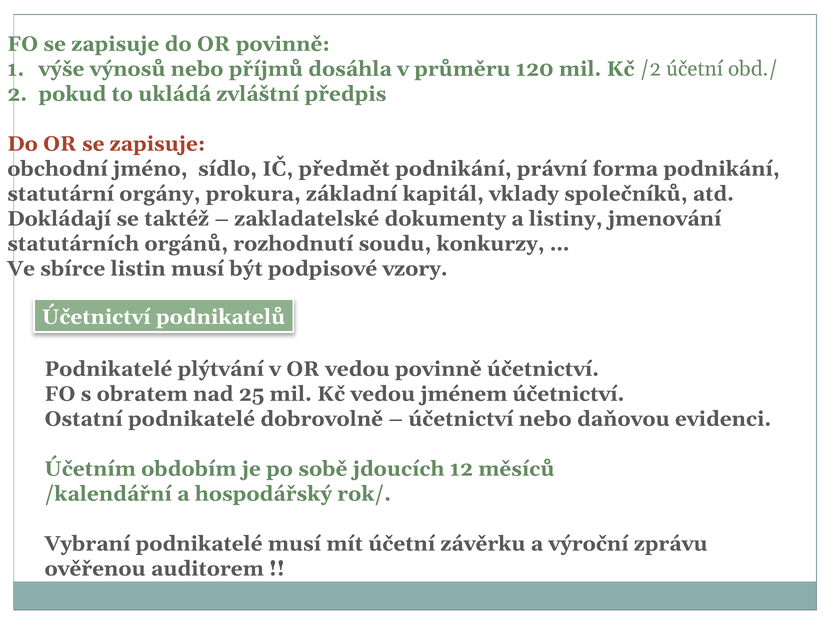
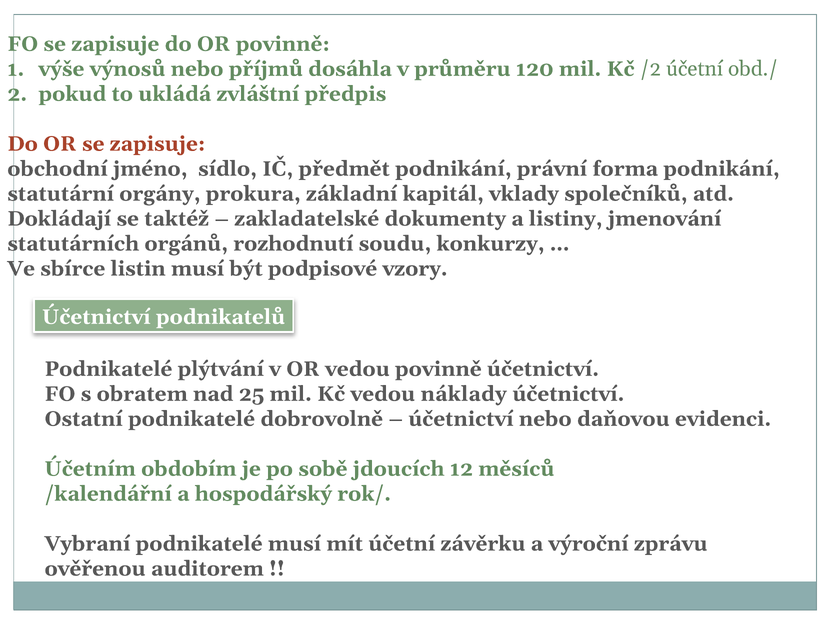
jménem: jménem -> náklady
